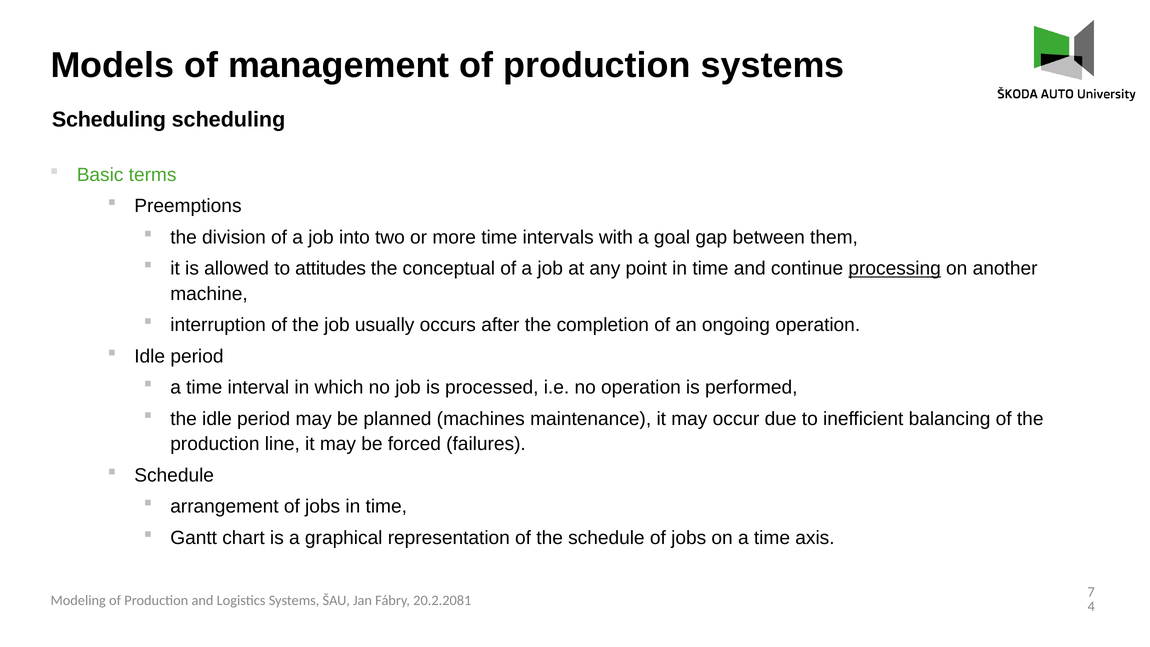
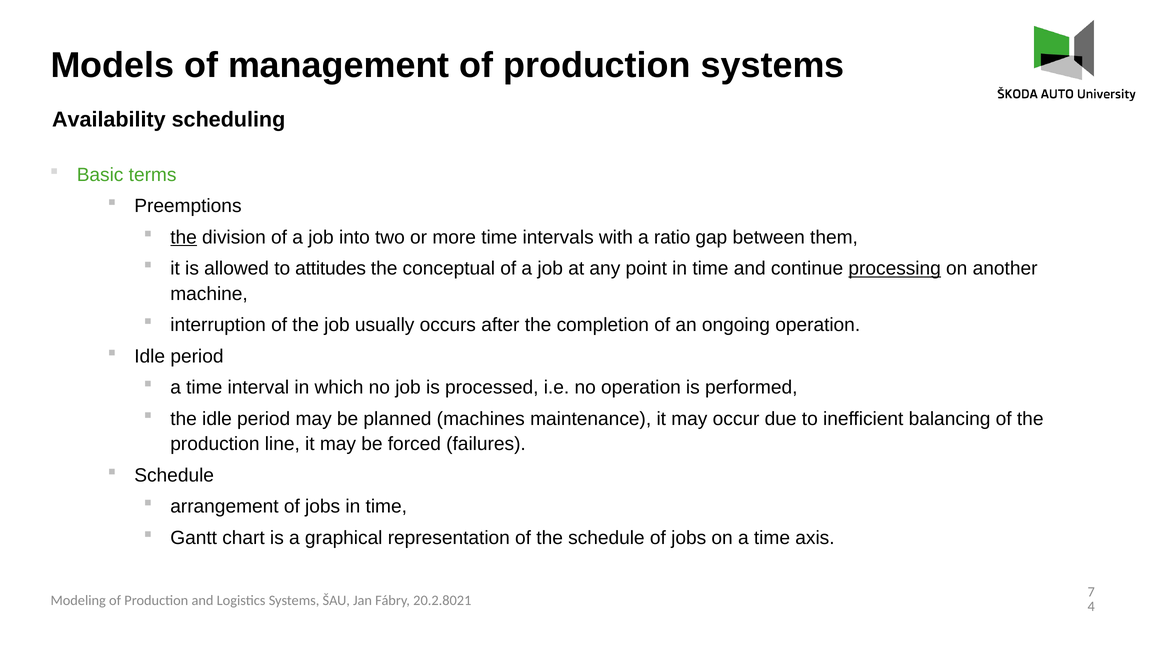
Scheduling at (109, 119): Scheduling -> Availability
the at (184, 237) underline: none -> present
goal: goal -> ratio
20.2.2081: 20.2.2081 -> 20.2.8021
